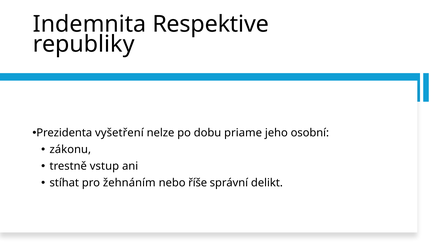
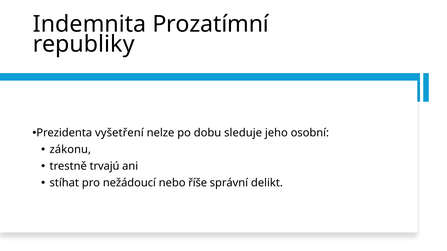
Respektive: Respektive -> Prozatímní
priame: priame -> sleduje
vstup: vstup -> trvajú
žehnáním: žehnáním -> nežádoucí
